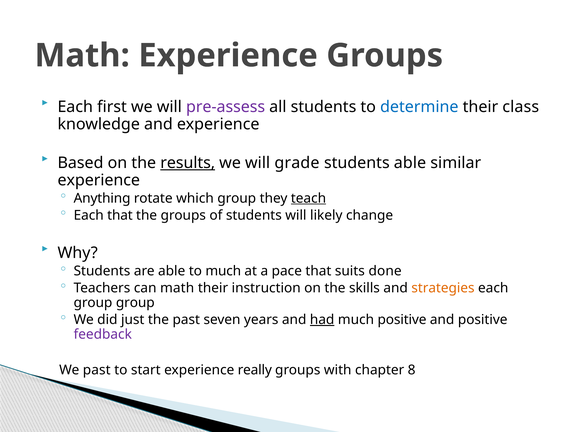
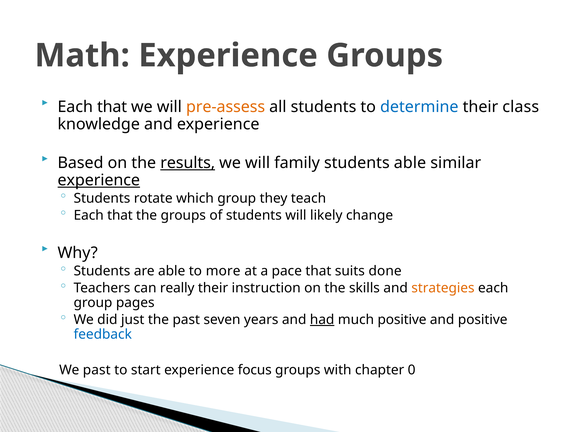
first at (112, 107): first -> that
pre-assess colour: purple -> orange
grade: grade -> family
experience at (99, 180) underline: none -> present
Anything at (102, 198): Anything -> Students
teach underline: present -> none
to much: much -> more
can math: math -> really
group group: group -> pages
feedback colour: purple -> blue
really: really -> focus
8: 8 -> 0
